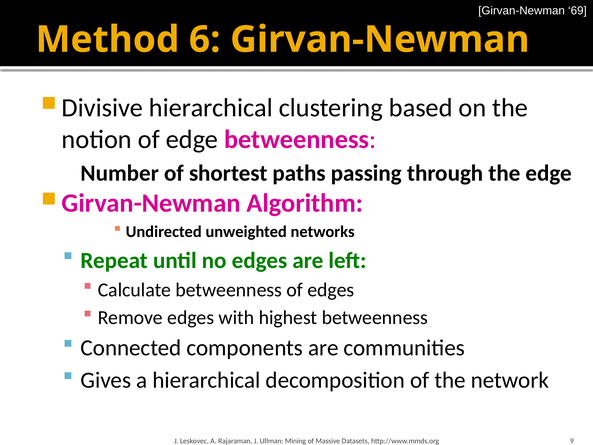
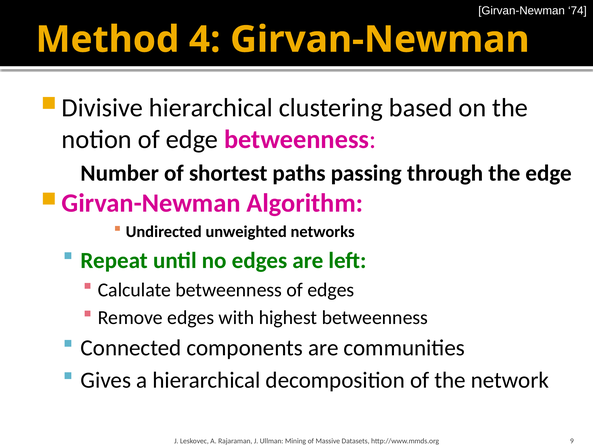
69: 69 -> 74
6: 6 -> 4
